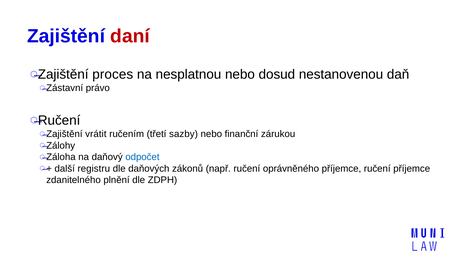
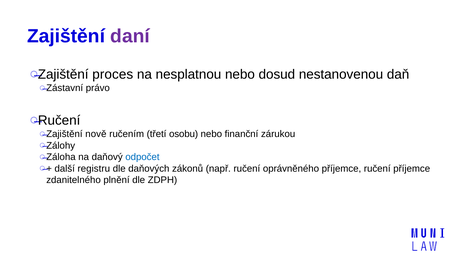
daní colour: red -> purple
vrátit: vrátit -> nově
sazby: sazby -> osobu
